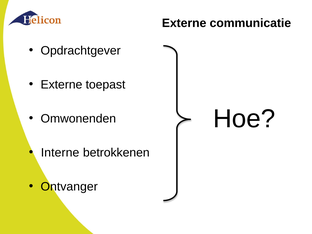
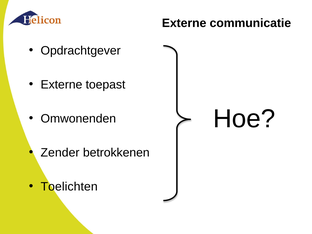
Interne: Interne -> Zender
Ontvanger: Ontvanger -> Toelichten
